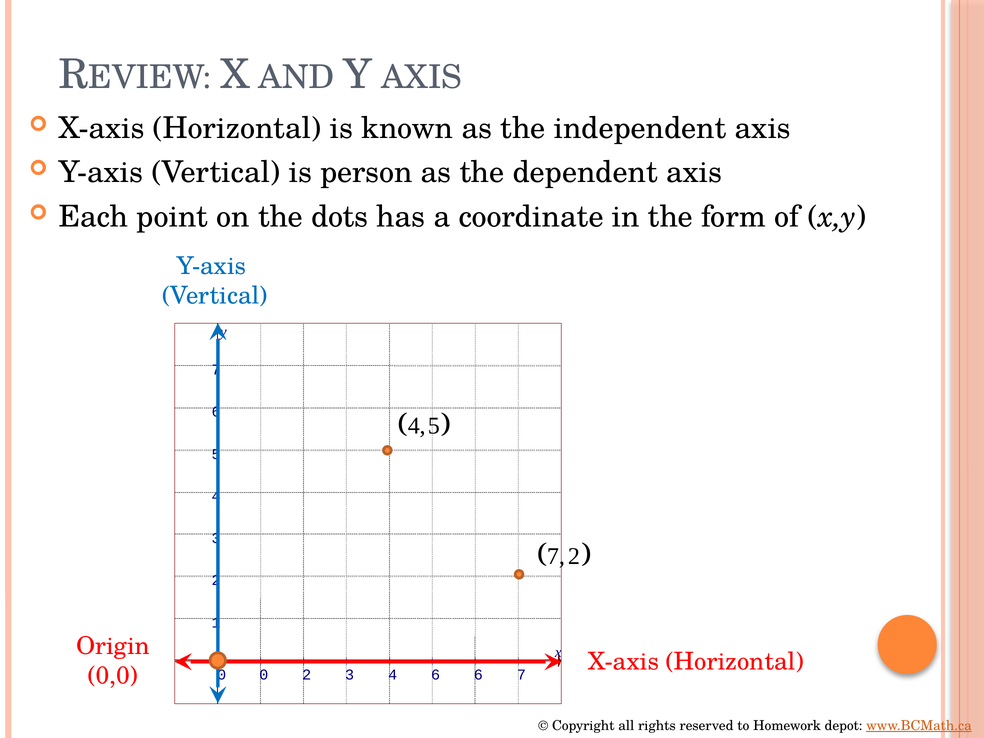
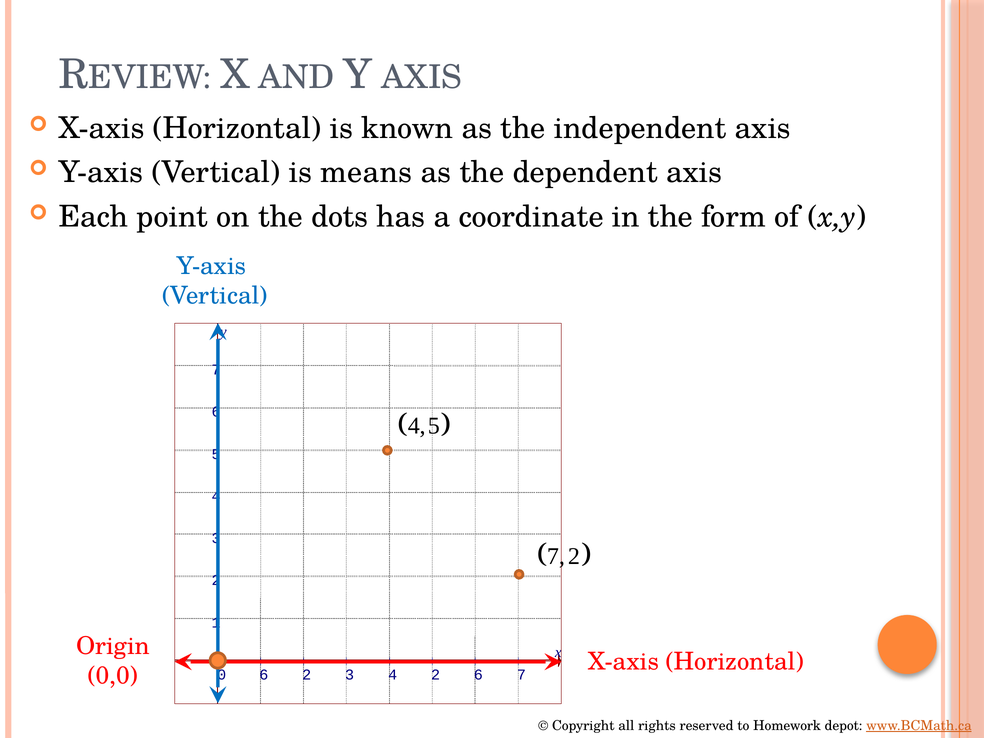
person: person -> means
0 0: 0 -> 6
4 6: 6 -> 2
